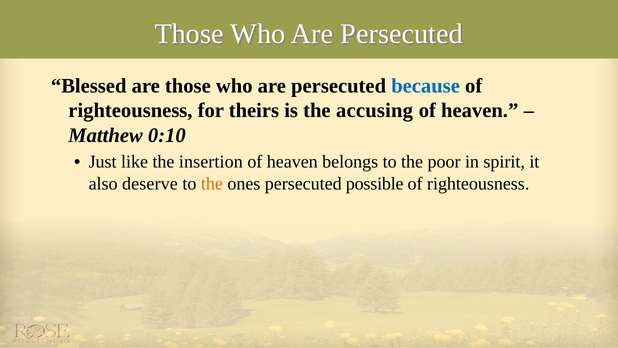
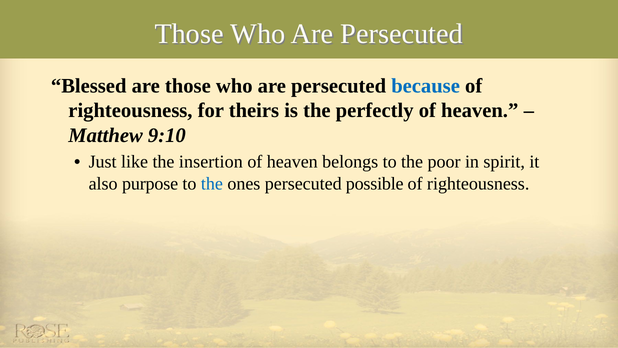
accusing: accusing -> perfectly
0:10: 0:10 -> 9:10
deserve: deserve -> purpose
the at (212, 183) colour: orange -> blue
